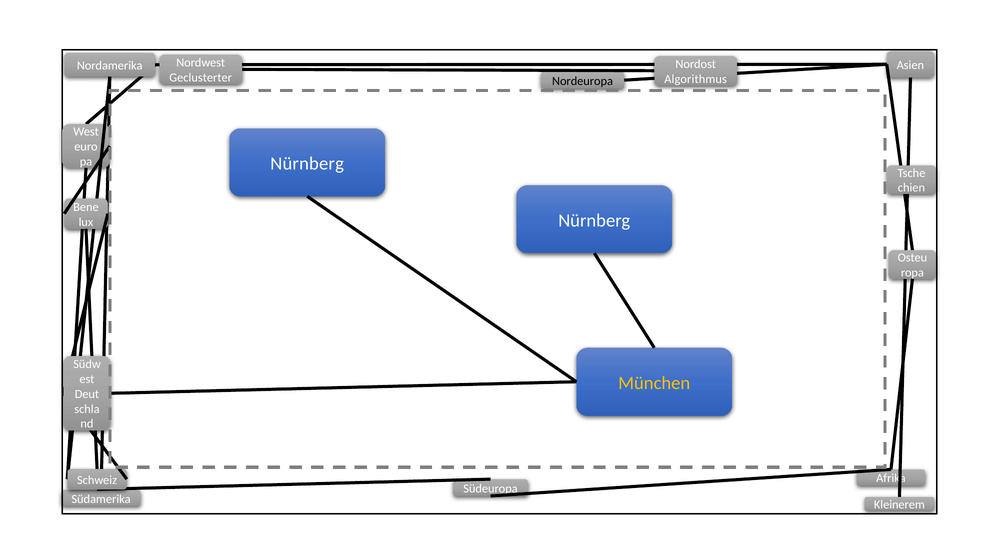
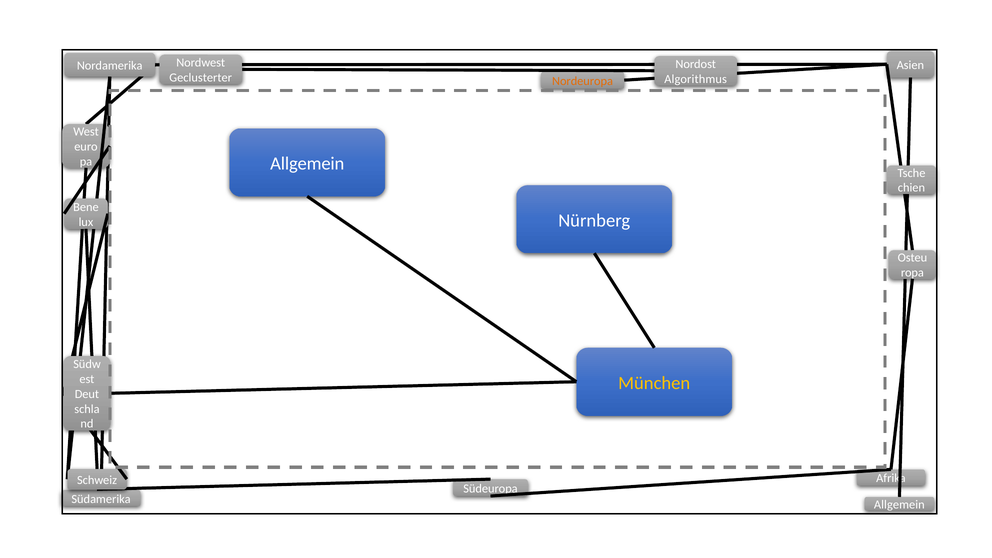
Nordeuropa colour: black -> orange
Nürnberg at (307, 164): Nürnberg -> Allgemein
Kleinerem at (899, 505): Kleinerem -> Allgemein
